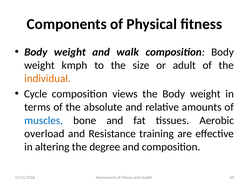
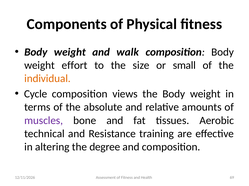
kmph: kmph -> effort
adult: adult -> small
muscles colour: blue -> purple
overload: overload -> technical
